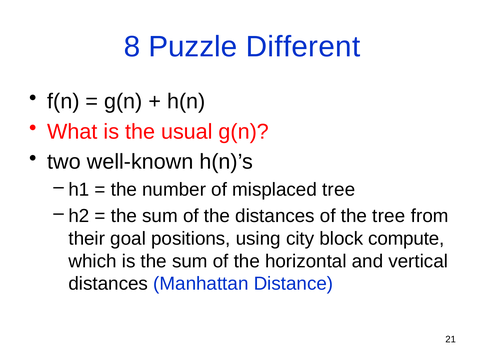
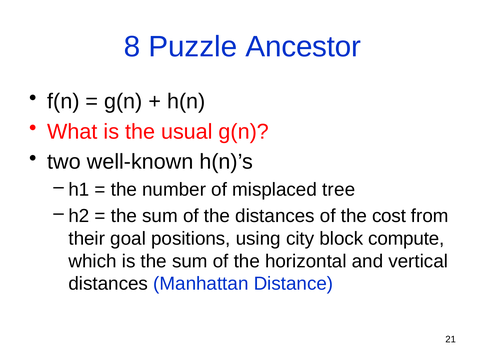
Different: Different -> Ancestor
the tree: tree -> cost
